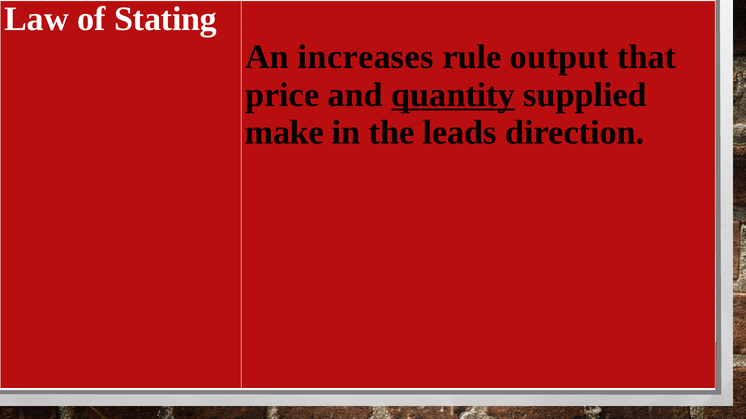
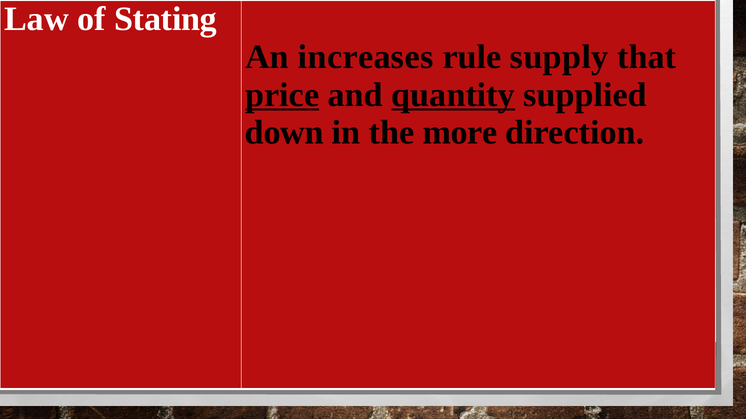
output: output -> supply
price underline: none -> present
make: make -> down
leads: leads -> more
